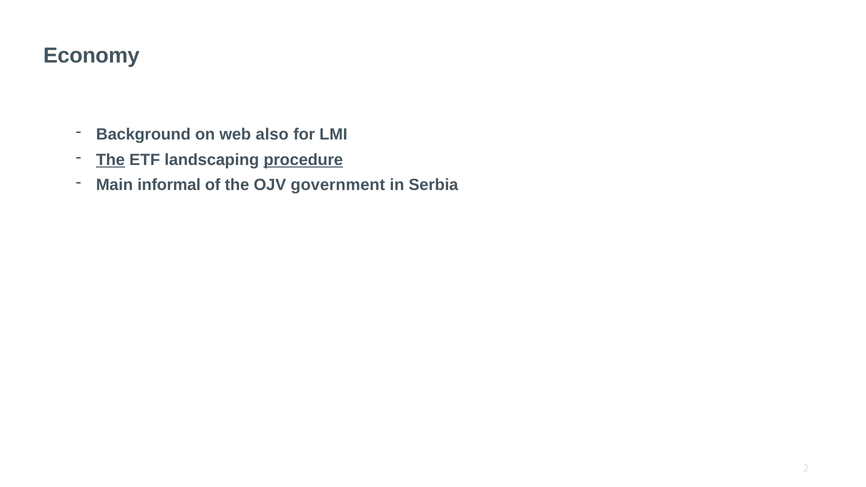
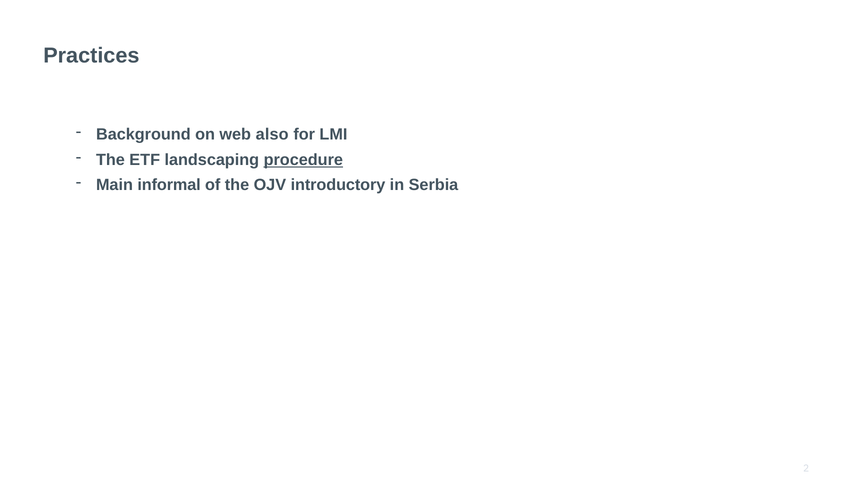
Economy: Economy -> Practices
The at (110, 160) underline: present -> none
government: government -> introductory
